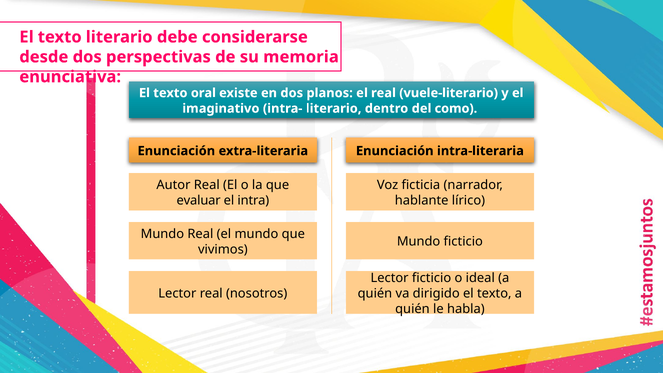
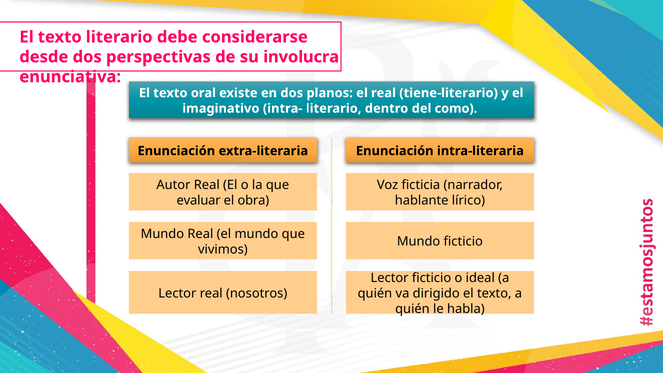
memoria: memoria -> involucra
vuele-literario: vuele-literario -> tiene-literario
intra: intra -> obra
